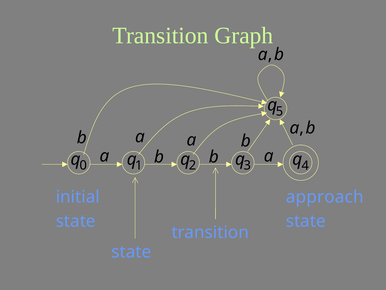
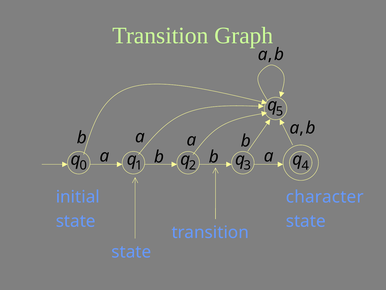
approach: approach -> character
